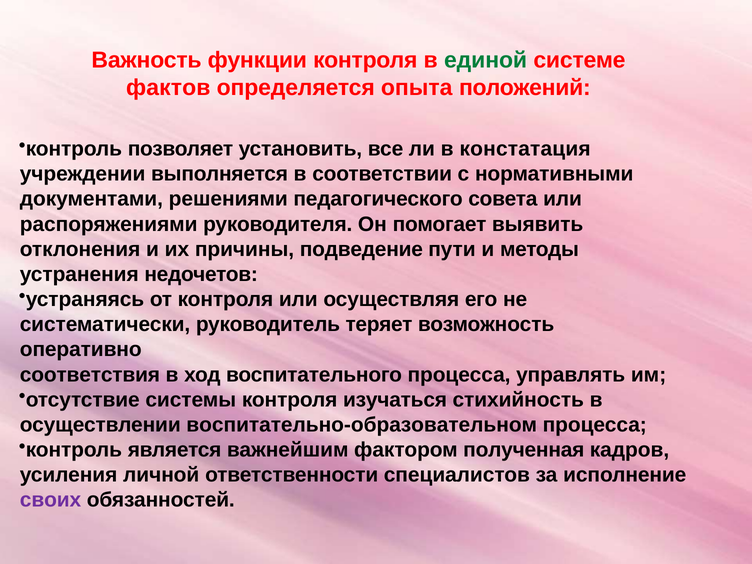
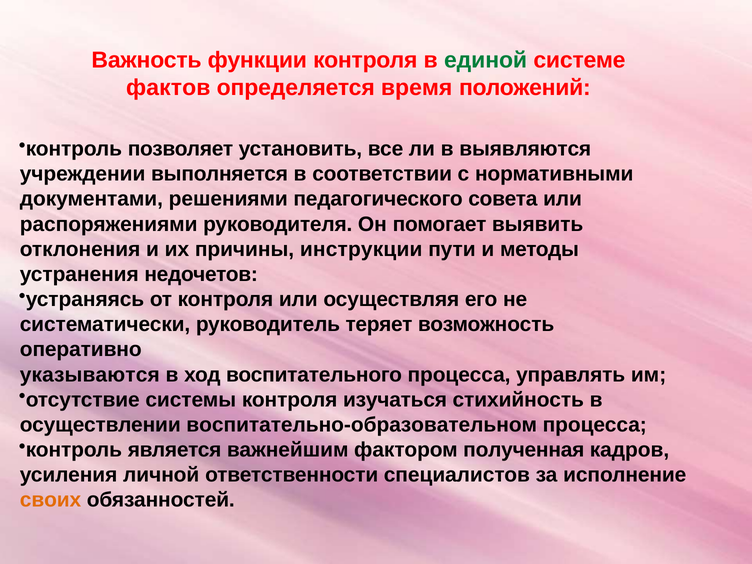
опыта: опыта -> время
констатация: констатация -> выявляются
подведение: подведение -> инструкции
соответствия: соответствия -> указываются
своих colour: purple -> orange
